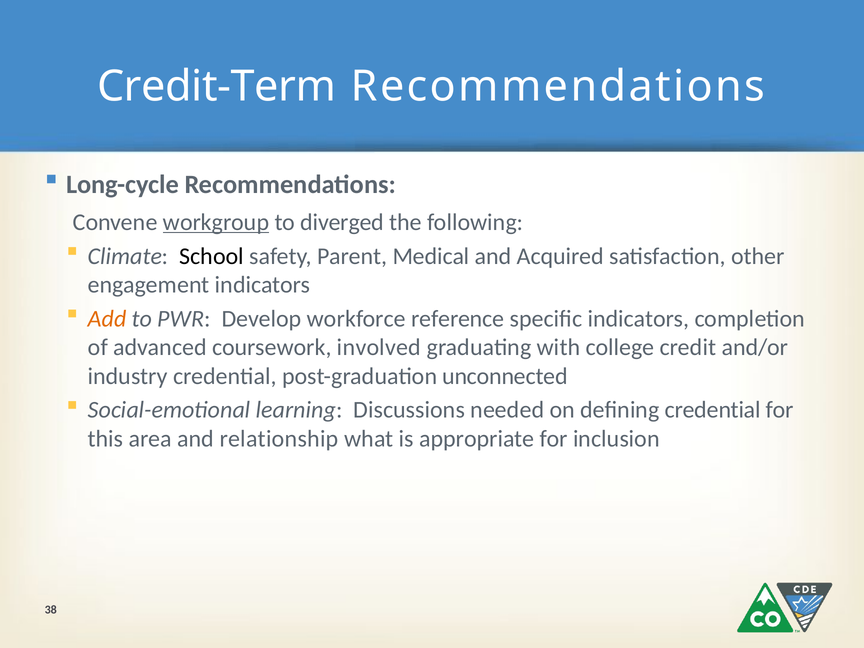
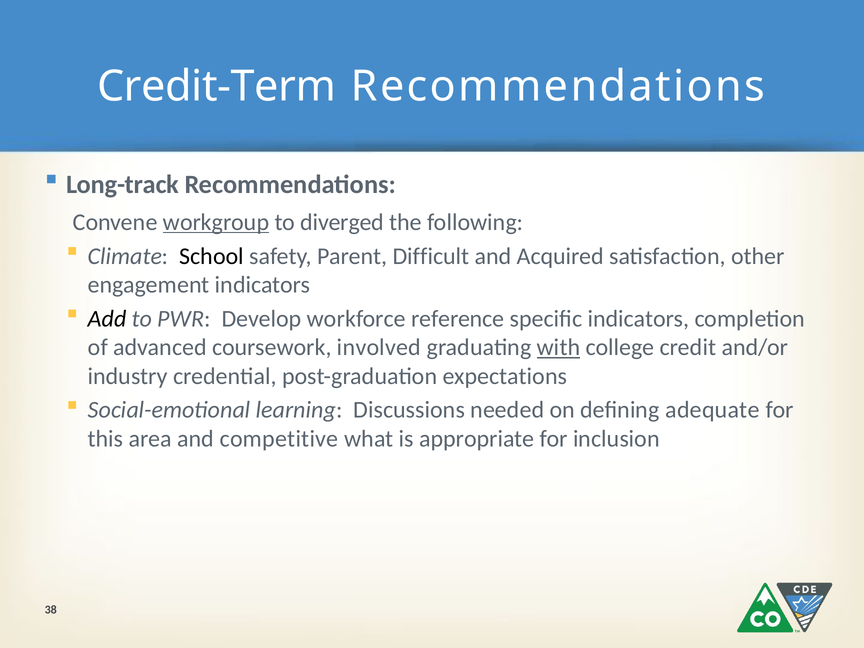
Long-cycle: Long-cycle -> Long-track
Medical: Medical -> Difficult
Add colour: orange -> black
with underline: none -> present
unconnected: unconnected -> expectations
defining credential: credential -> adequate
relationship: relationship -> competitive
